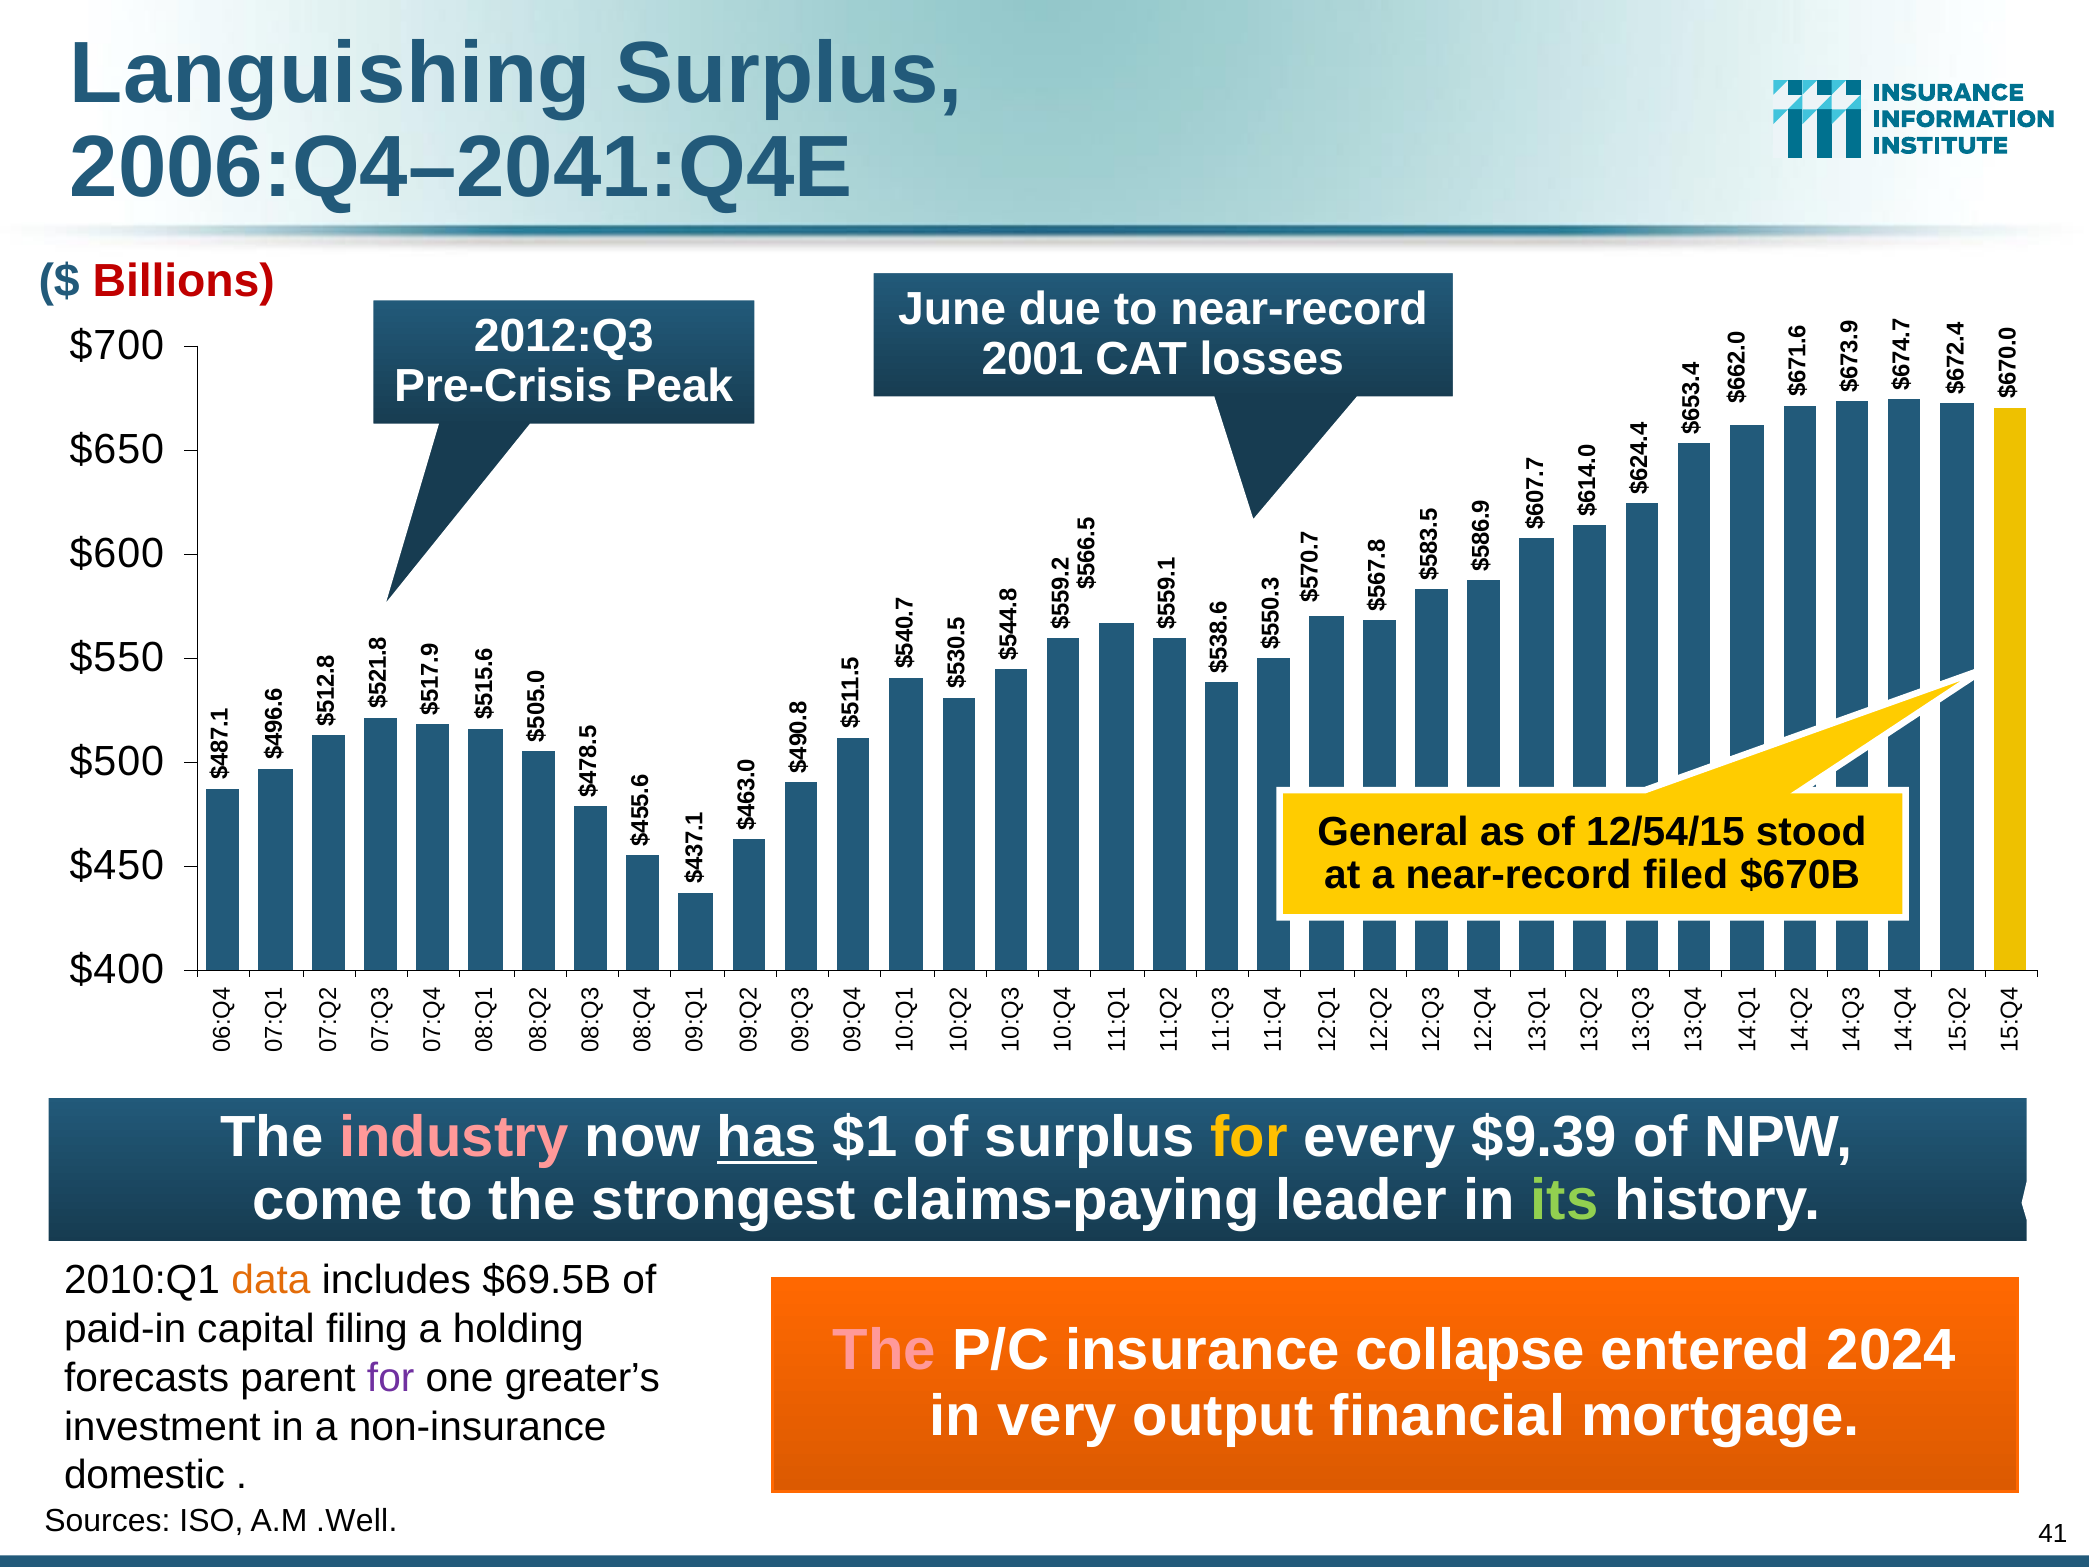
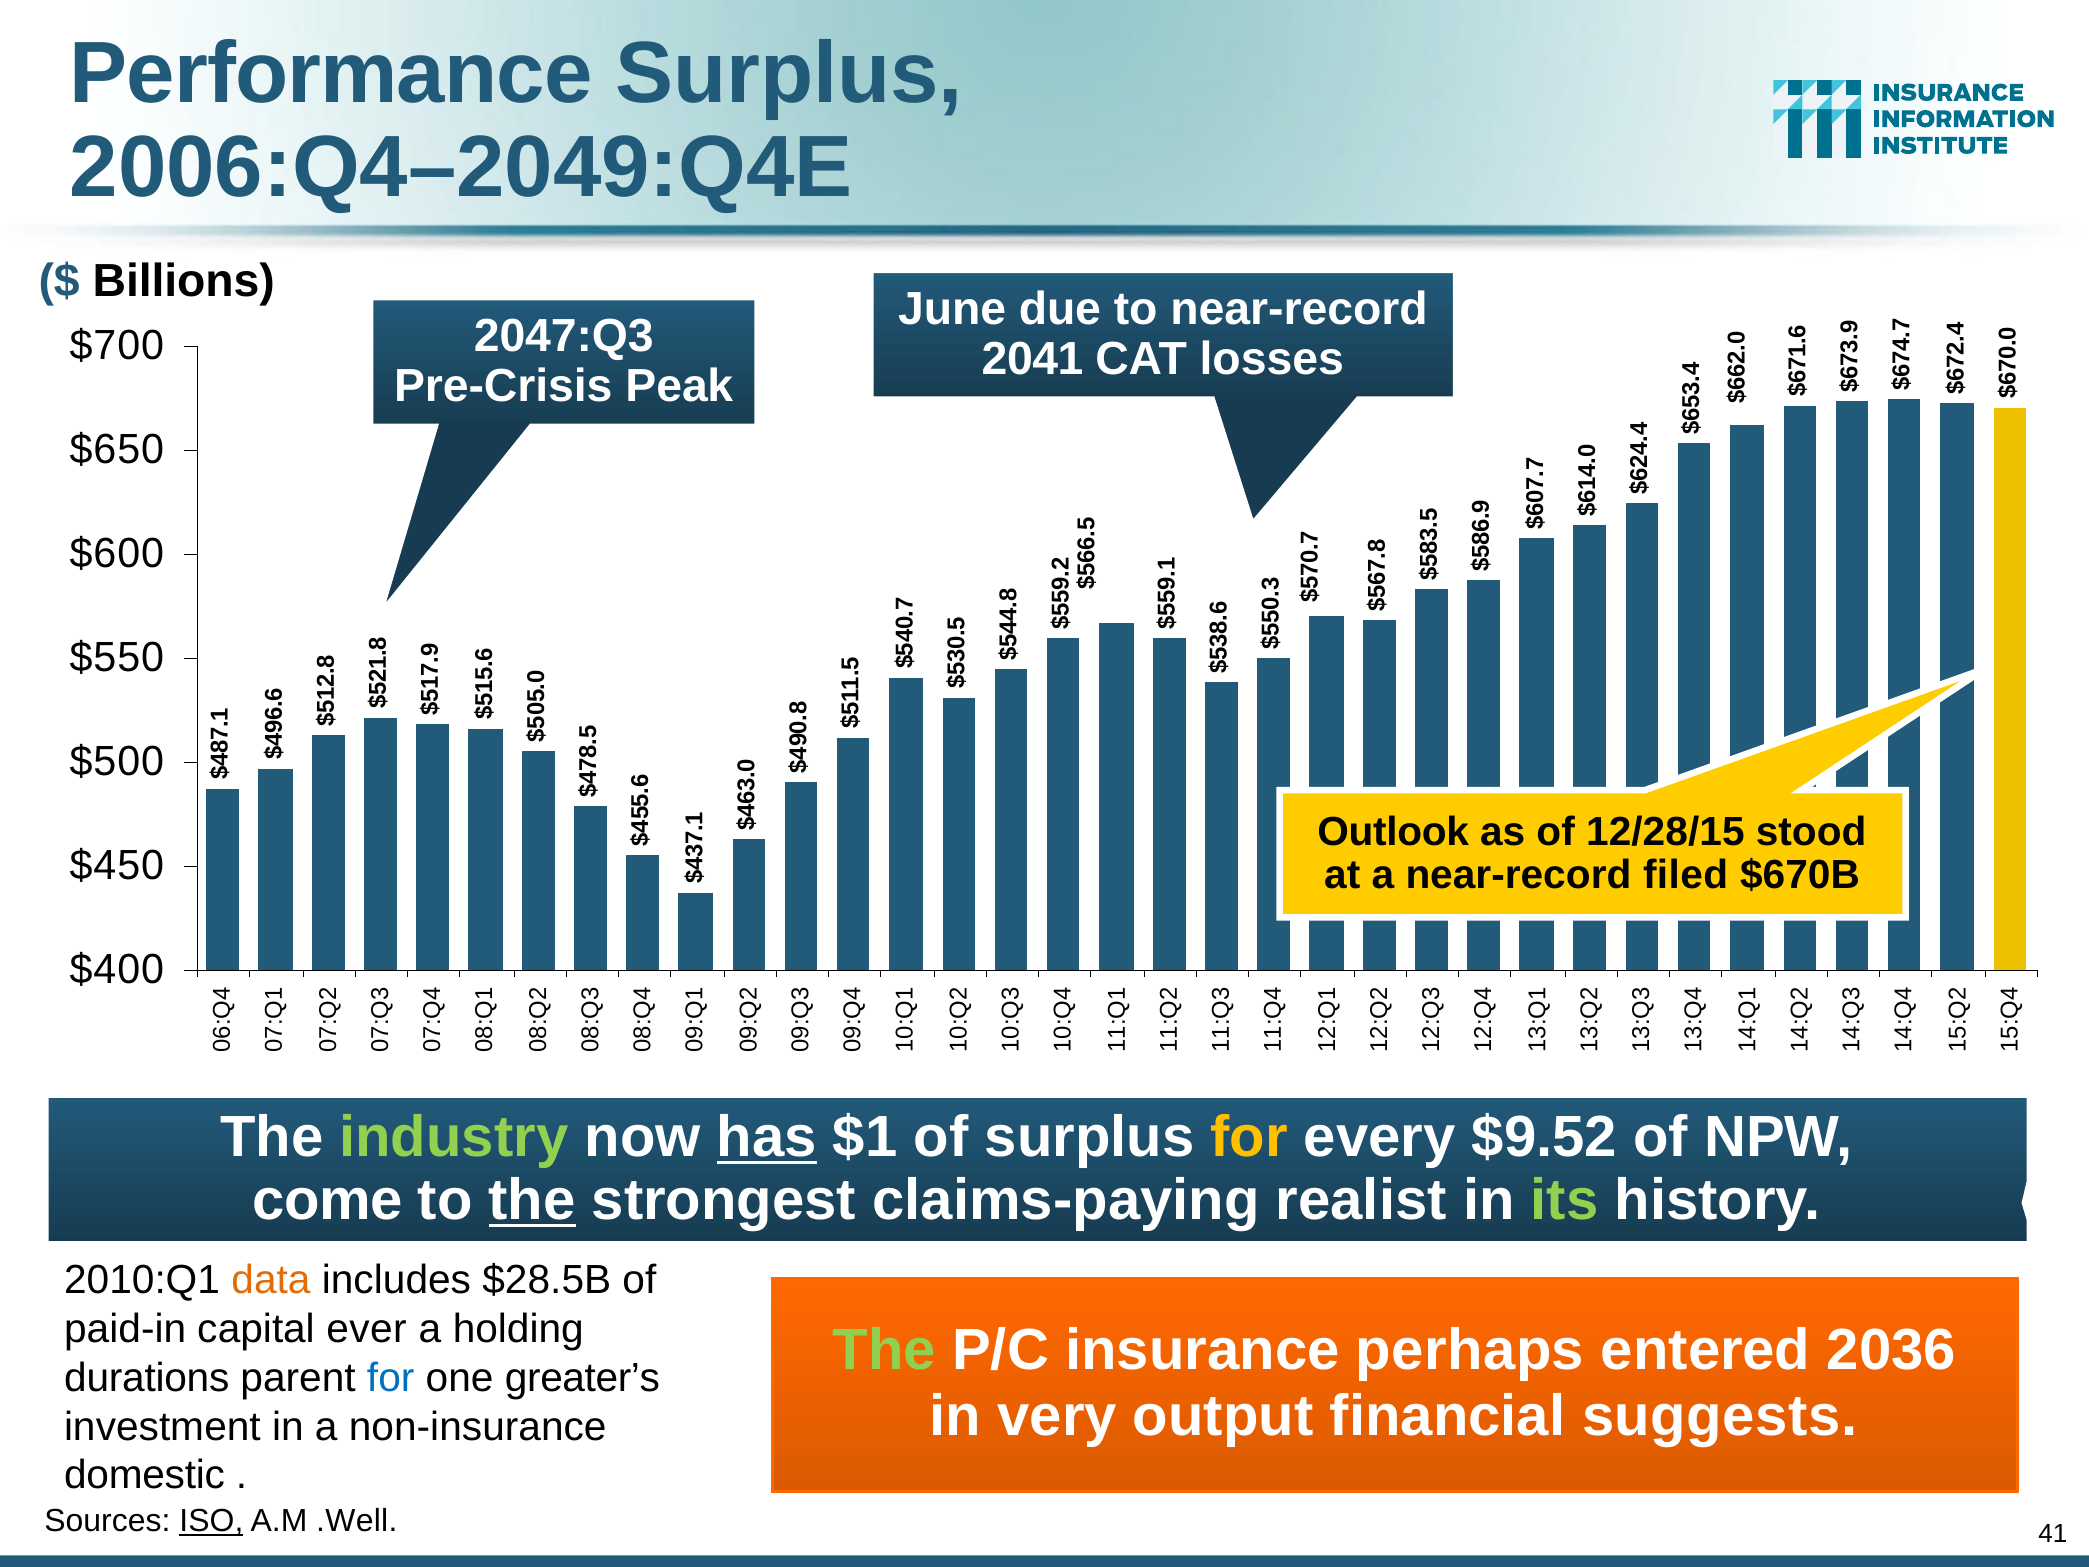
Languishing: Languishing -> Performance
2006:Q4–2041:Q4E: 2006:Q4–2041:Q4E -> 2006:Q4–2049:Q4E
Billions colour: red -> black
2012:Q3: 2012:Q3 -> 2047:Q3
2001: 2001 -> 2041
General: General -> Outlook
12/54/15: 12/54/15 -> 12/28/15
industry colour: pink -> light green
$9.39: $9.39 -> $9.52
the at (532, 1200) underline: none -> present
leader: leader -> realist
$69.5B: $69.5B -> $28.5B
filing: filing -> ever
The at (885, 1350) colour: pink -> light green
collapse: collapse -> perhaps
2024: 2024 -> 2036
forecasts: forecasts -> durations
for at (391, 1378) colour: purple -> blue
mortgage: mortgage -> suggests
ISO underline: none -> present
